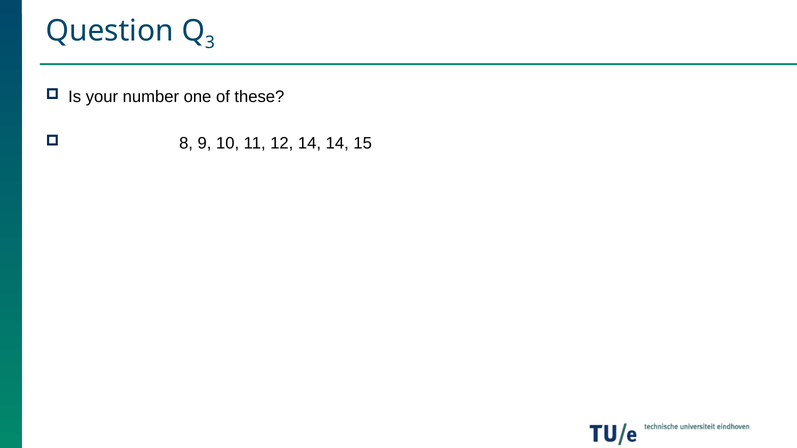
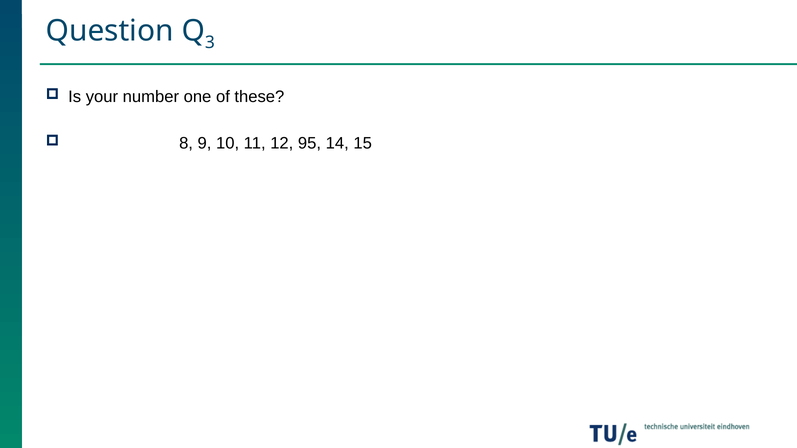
12 14: 14 -> 95
